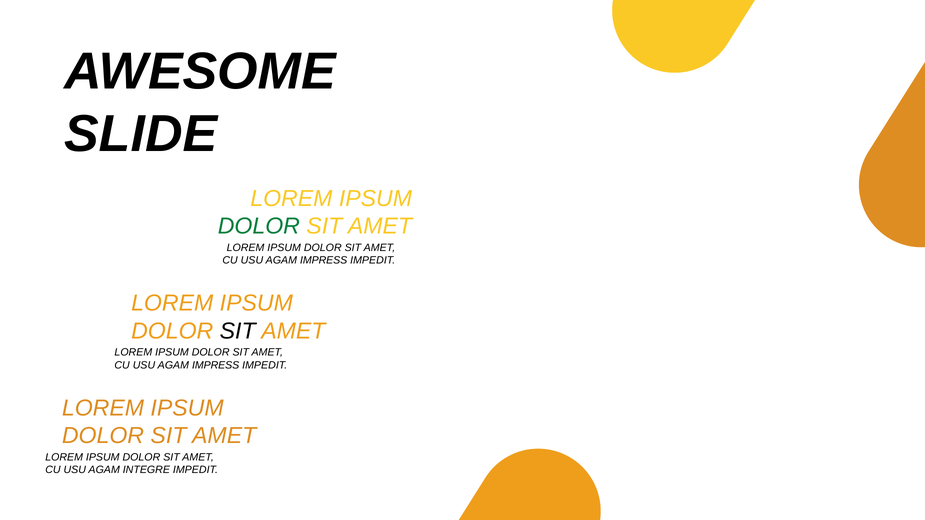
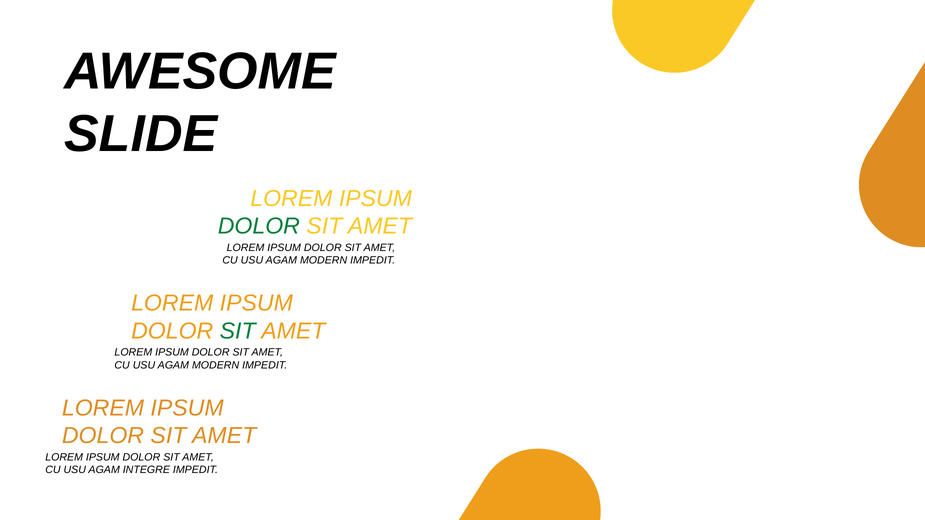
IMPRESS at (324, 260): IMPRESS -> MODERN
SIT at (238, 331) colour: black -> green
IMPRESS at (216, 365): IMPRESS -> MODERN
